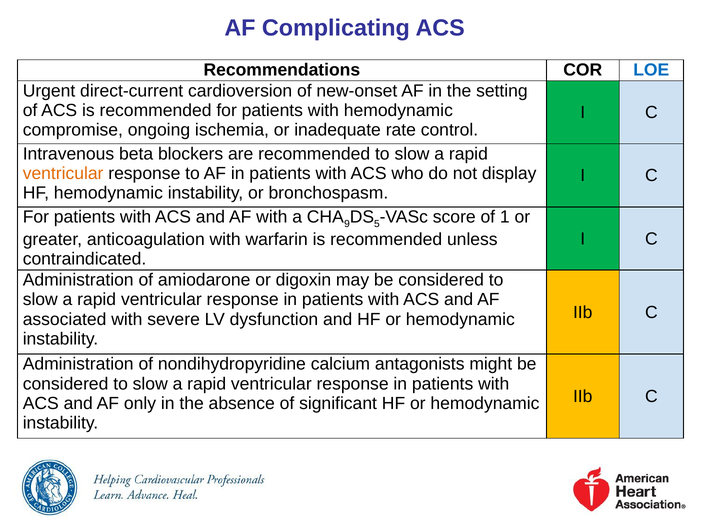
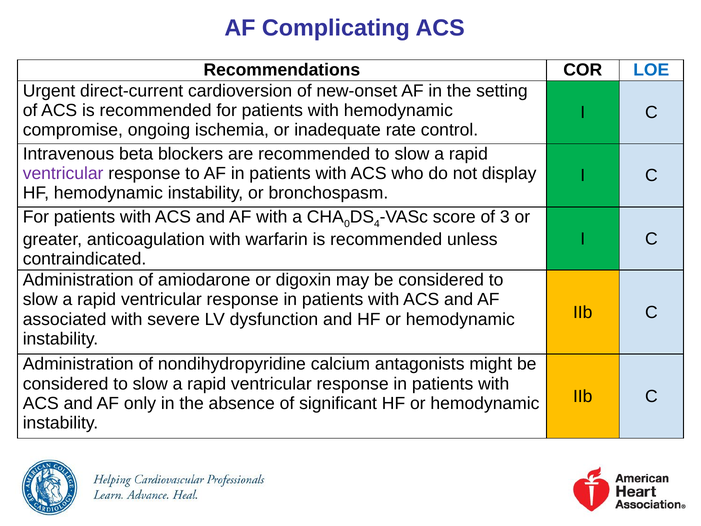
ventricular at (63, 173) colour: orange -> purple
9: 9 -> 0
5: 5 -> 4
1: 1 -> 3
